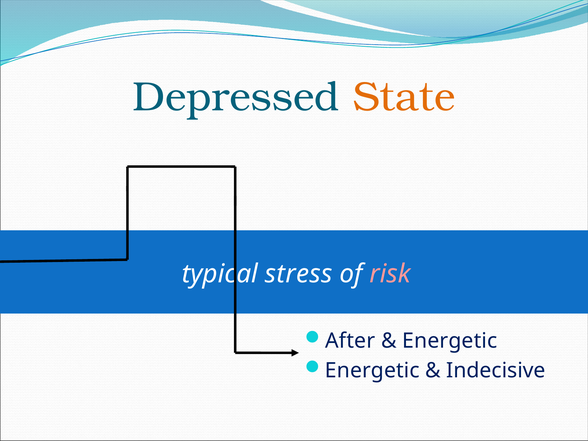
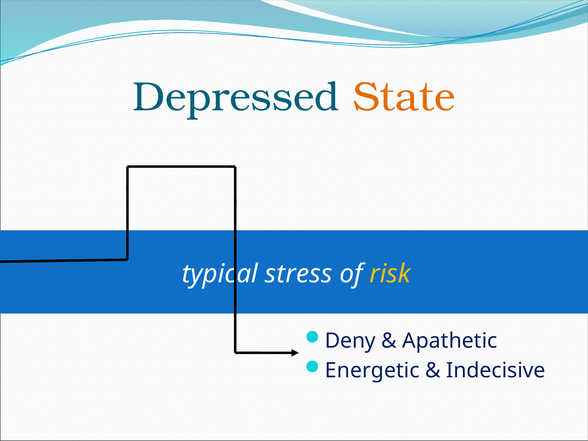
risk colour: pink -> yellow
After: After -> Deny
Energetic at (450, 341): Energetic -> Apathetic
